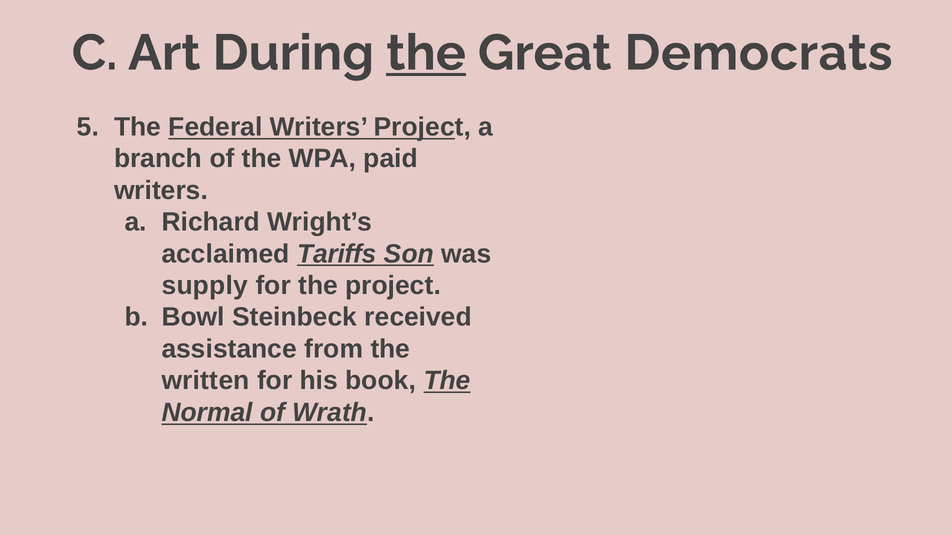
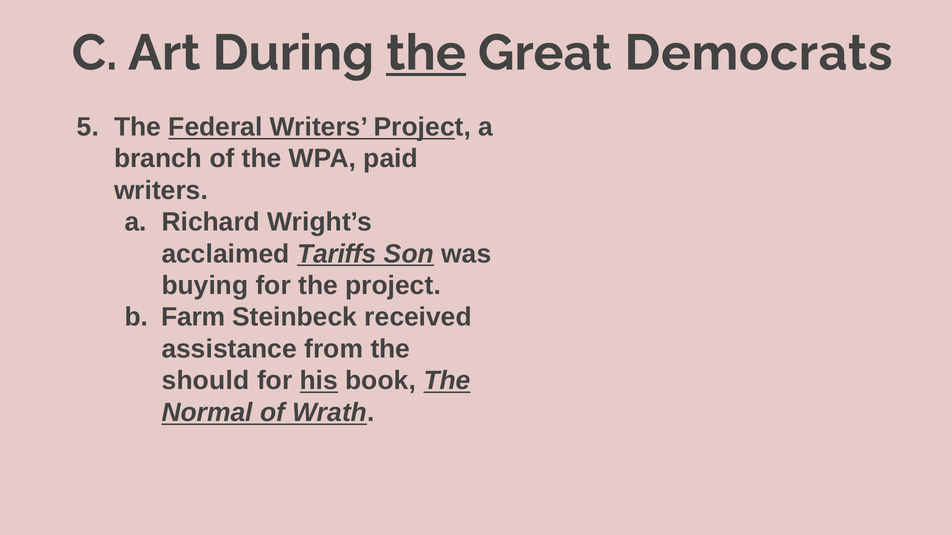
supply: supply -> buying
Bowl: Bowl -> Farm
written: written -> should
his underline: none -> present
